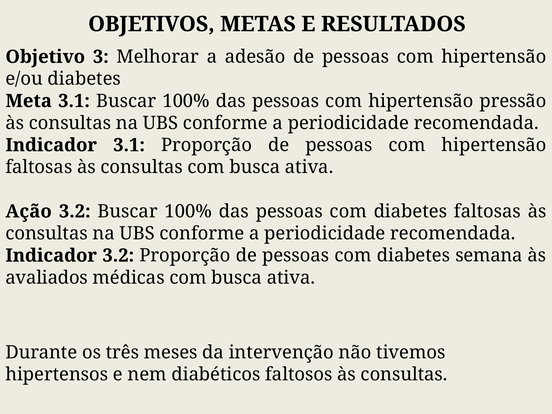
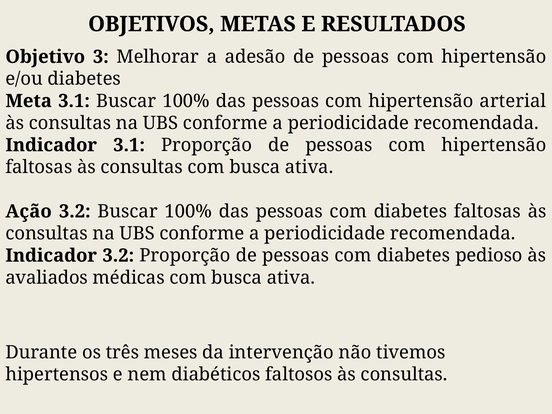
pressão: pressão -> arterial
semana: semana -> pedioso
